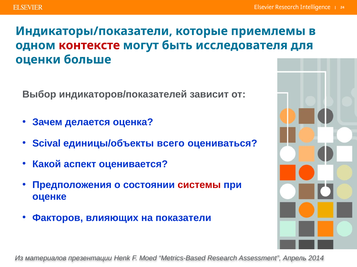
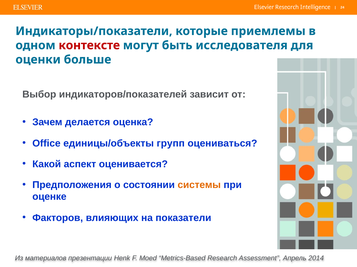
Scival: Scival -> Office
всего: всего -> групп
системы colour: red -> orange
